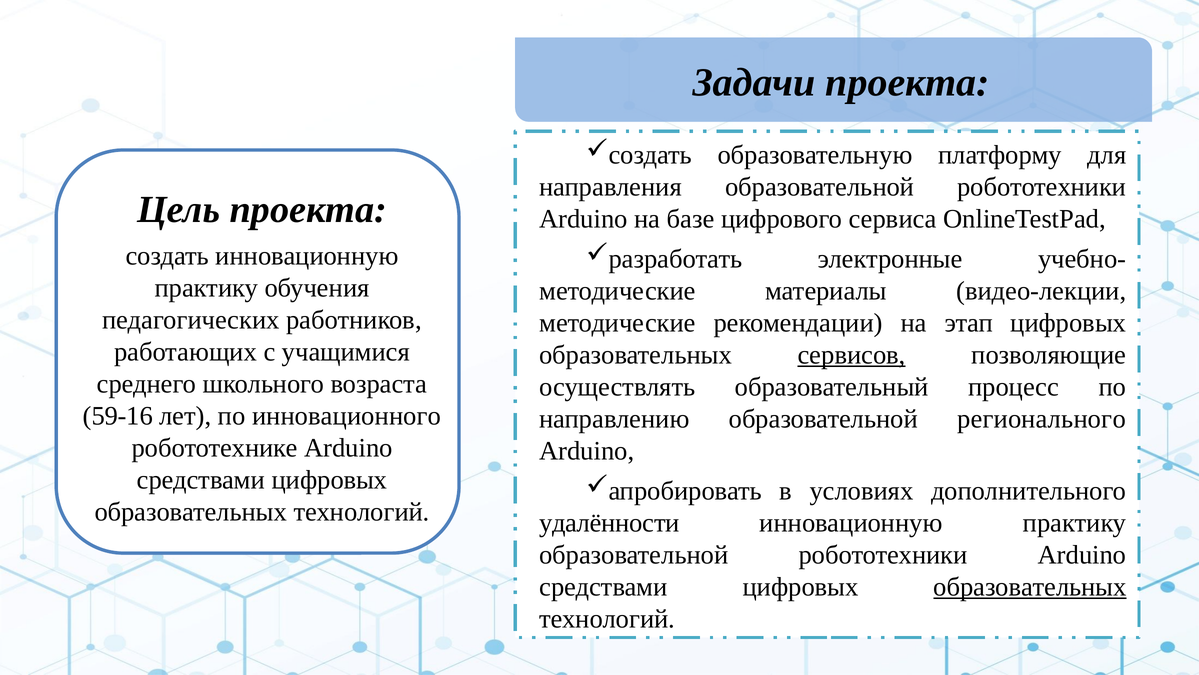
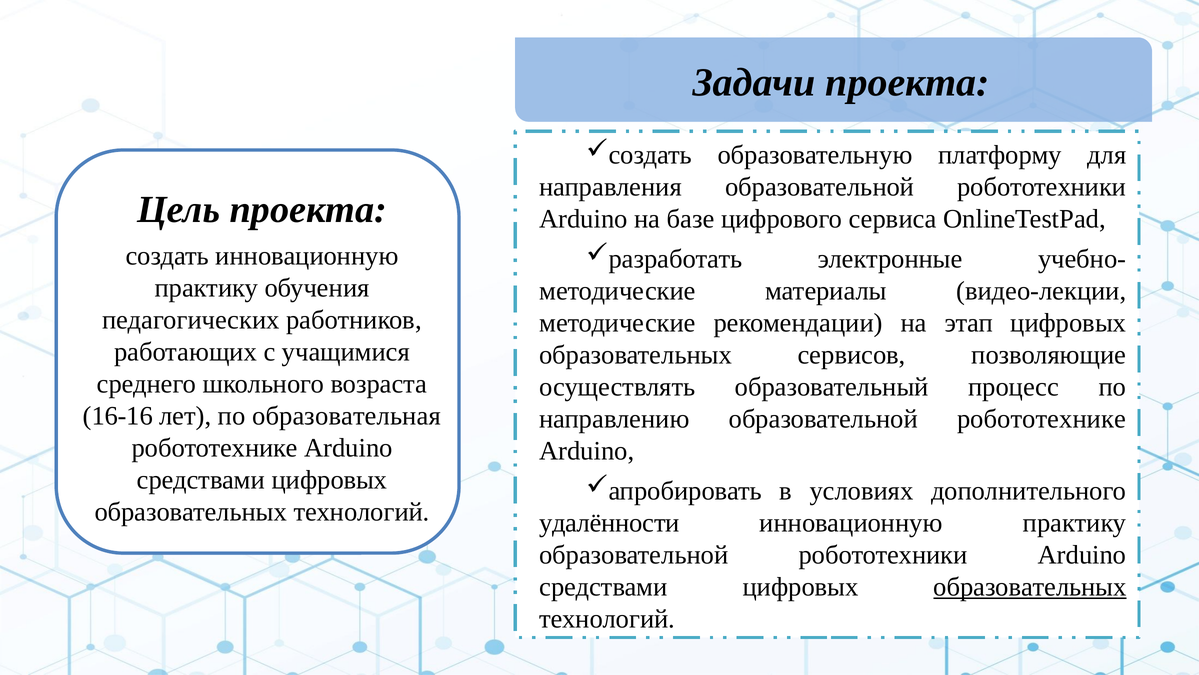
сервисов underline: present -> none
59-16: 59-16 -> 16-16
инновационного: инновационного -> образовательная
образовательной регионального: регионального -> робототехнике
